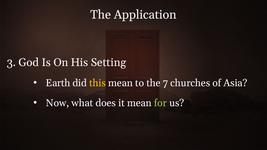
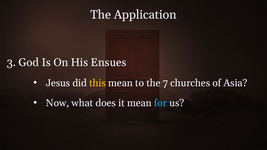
Setting: Setting -> Ensues
Earth: Earth -> Jesus
for colour: light green -> light blue
